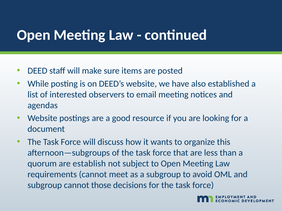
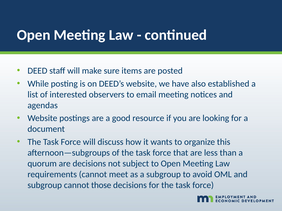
are establish: establish -> decisions
